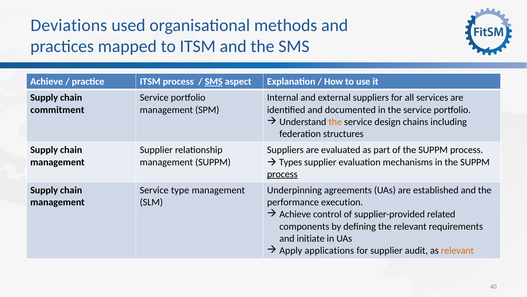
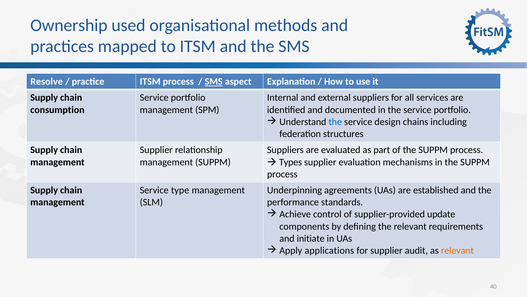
Deviations: Deviations -> Ownership
Achieve at (47, 81): Achieve -> Resolve
commitment: commitment -> consumption
the at (335, 122) colour: orange -> blue
process at (282, 174) underline: present -> none
execution: execution -> standards
related: related -> update
